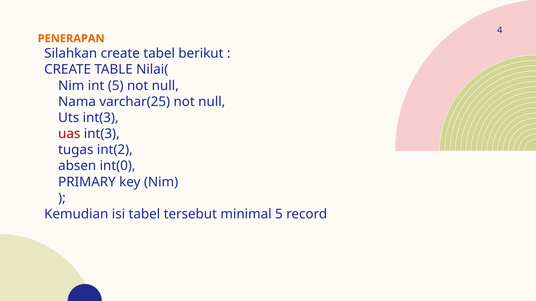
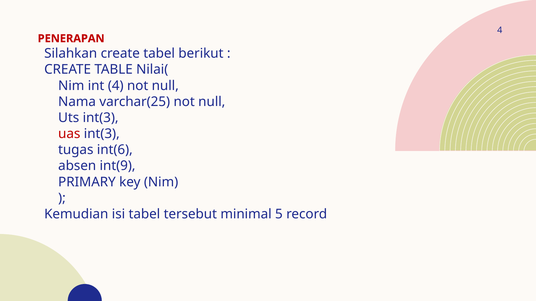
PENERAPAN colour: orange -> red
int 5: 5 -> 4
int(2: int(2 -> int(6
int(0: int(0 -> int(9
